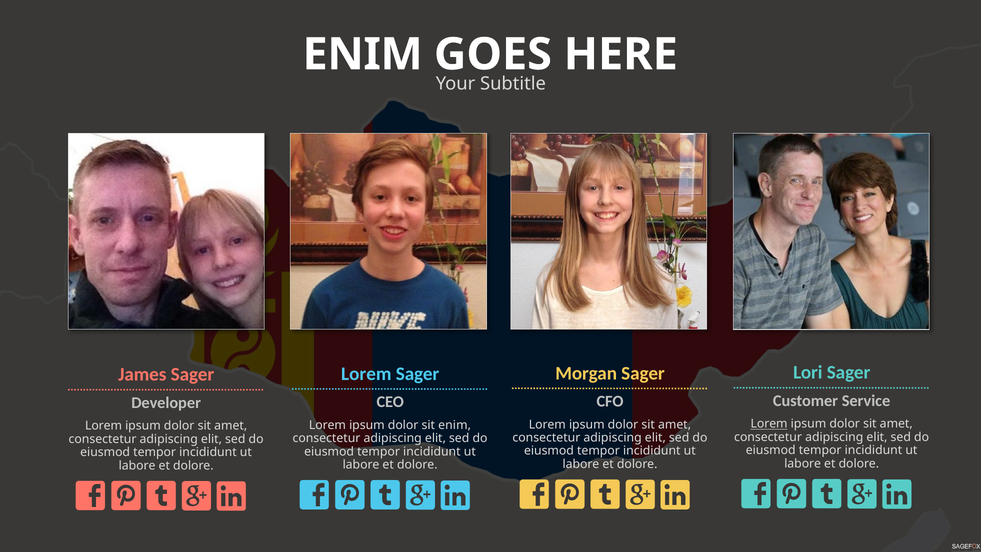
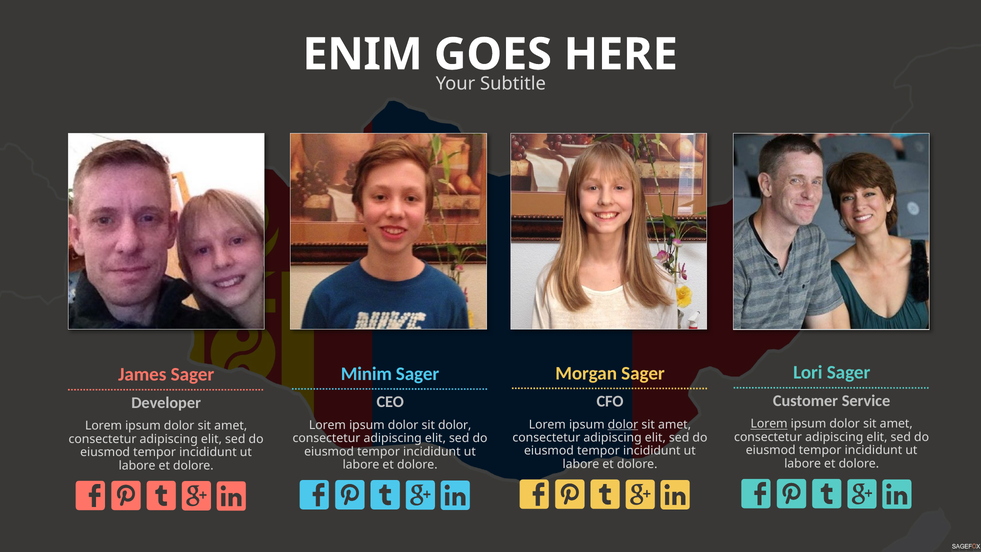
Lorem at (366, 374): Lorem -> Minim
dolor at (623, 424) underline: none -> present
sit enim: enim -> dolor
